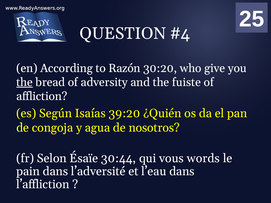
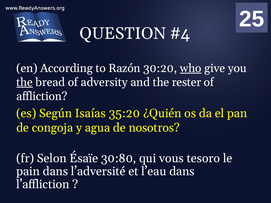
who underline: none -> present
fuiste: fuiste -> rester
39:20: 39:20 -> 35:20
30:44: 30:44 -> 30:80
words: words -> tesoro
